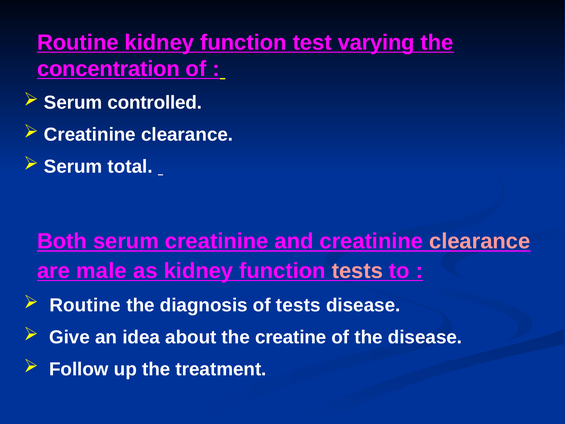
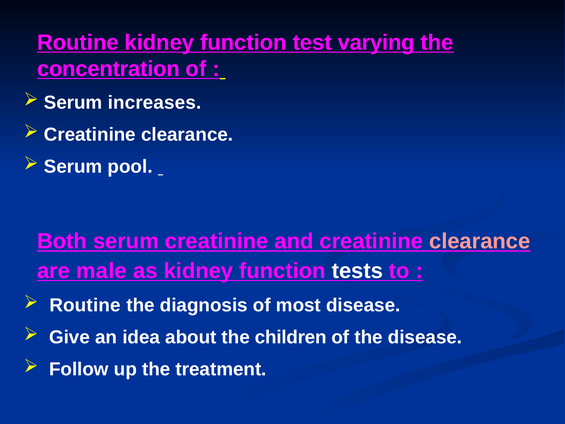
controlled: controlled -> increases
total: total -> pool
tests at (357, 271) colour: pink -> white
of tests: tests -> most
creatine: creatine -> children
